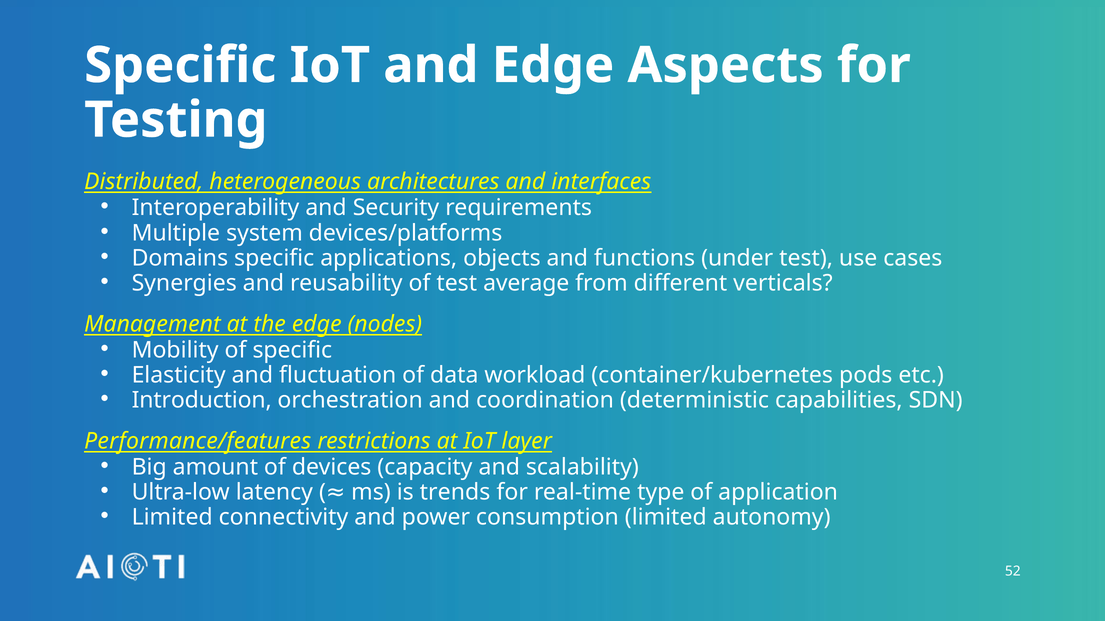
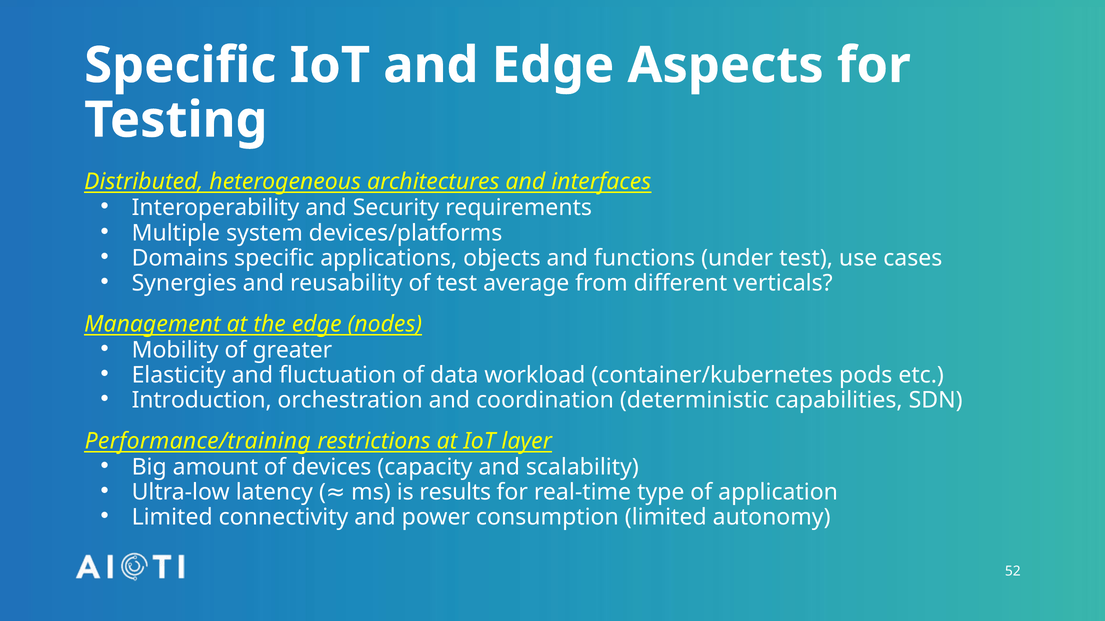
of specific: specific -> greater
Performance/features: Performance/features -> Performance/training
trends: trends -> results
